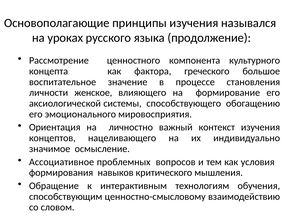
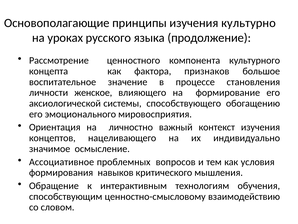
назывался: назывался -> культурно
греческого: греческого -> признаков
